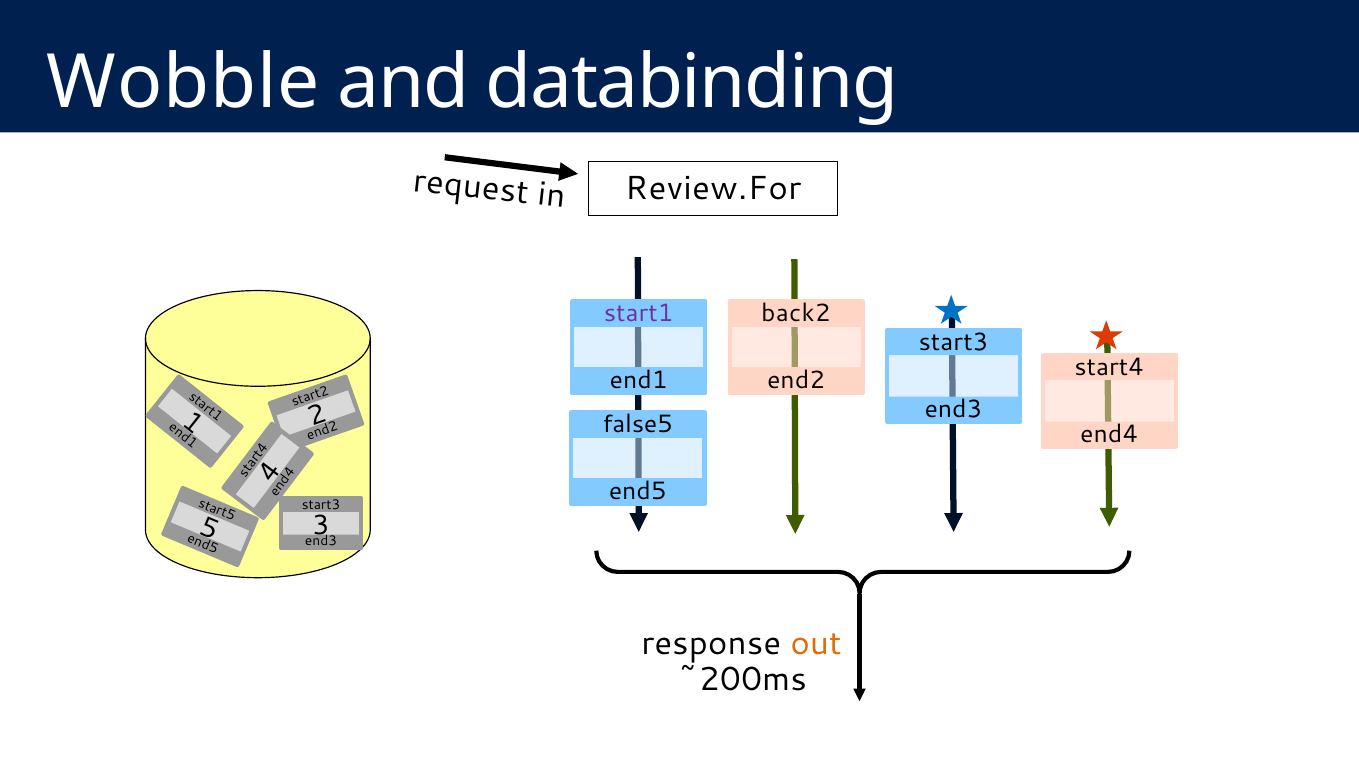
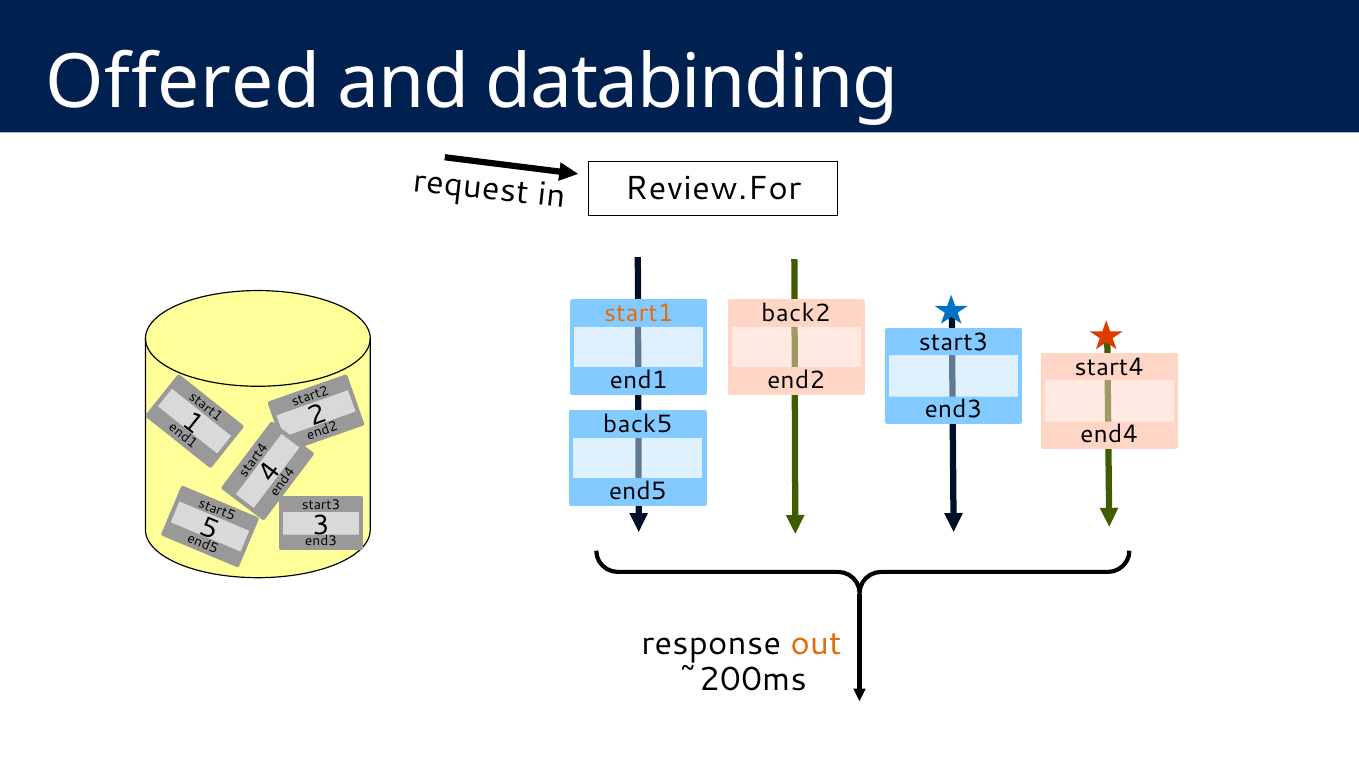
Wobble: Wobble -> Offered
start1 colour: purple -> orange
false5: false5 -> back5
